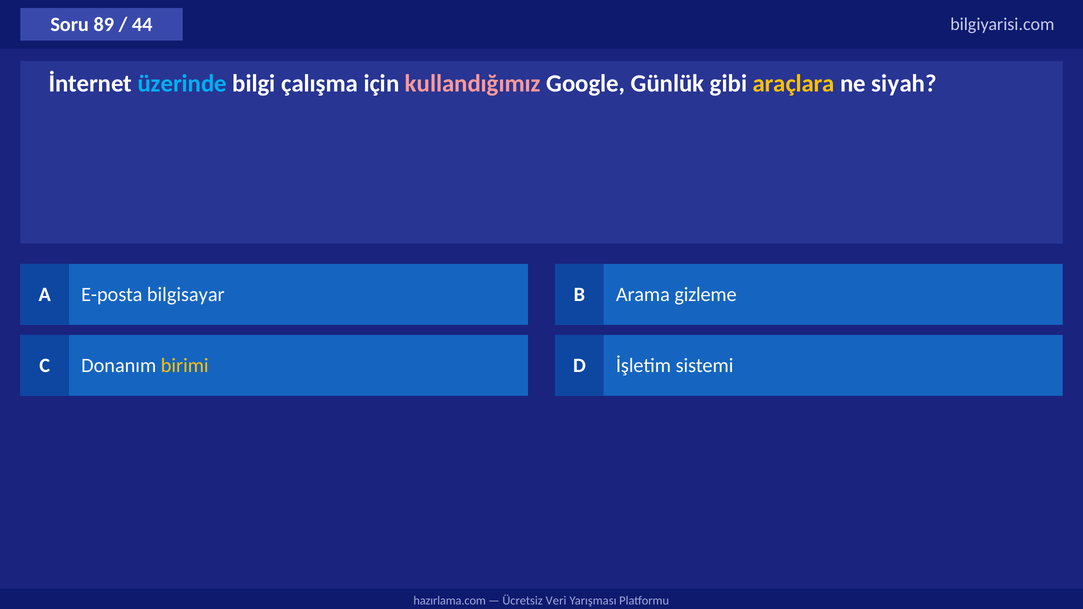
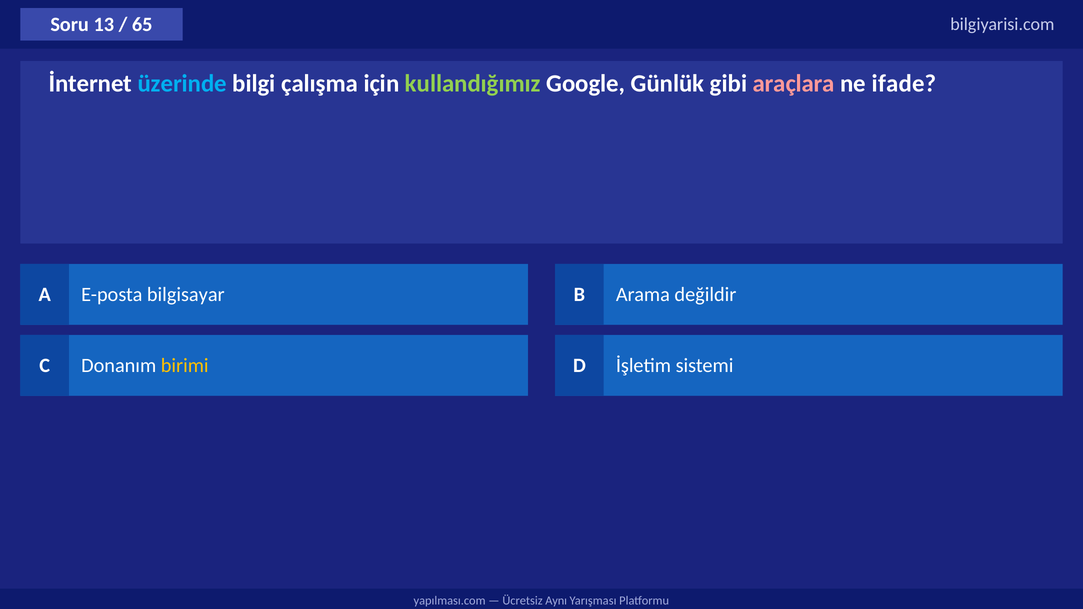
89: 89 -> 13
44: 44 -> 65
kullandığımız colour: pink -> light green
araçlara colour: yellow -> pink
siyah: siyah -> ifade
gizleme: gizleme -> değildir
hazırlama.com: hazırlama.com -> yapılması.com
Veri: Veri -> Aynı
